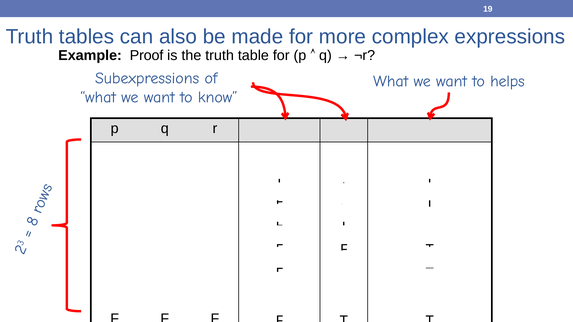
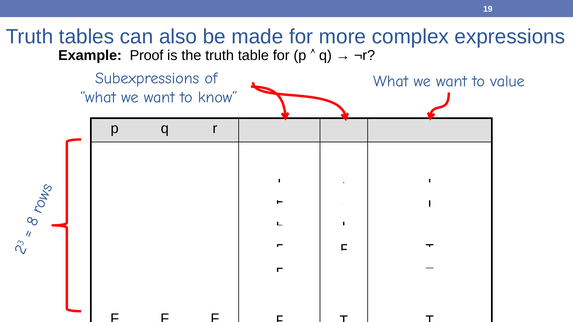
helps: helps -> value
